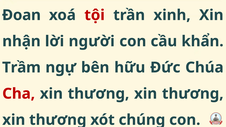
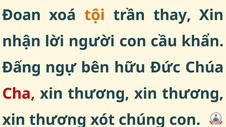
tội colour: red -> orange
xinh: xinh -> thay
Trầm: Trầm -> Đấng
